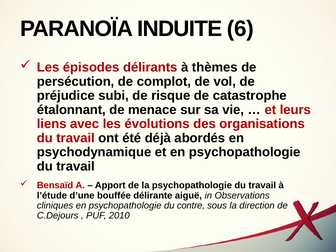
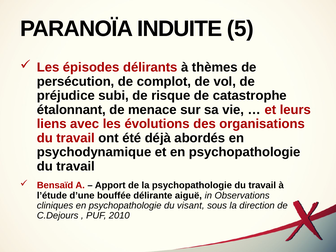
6: 6 -> 5
contre: contre -> visant
